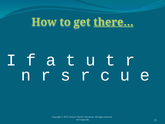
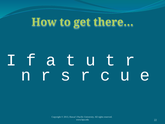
there… underline: present -> none
